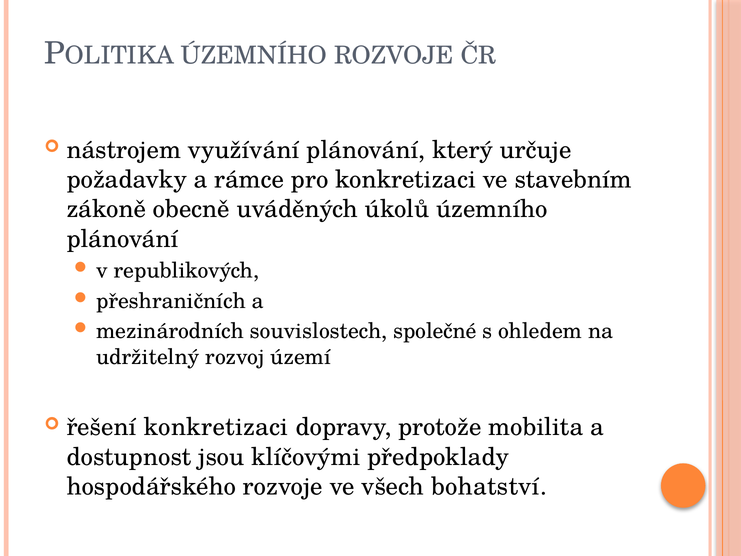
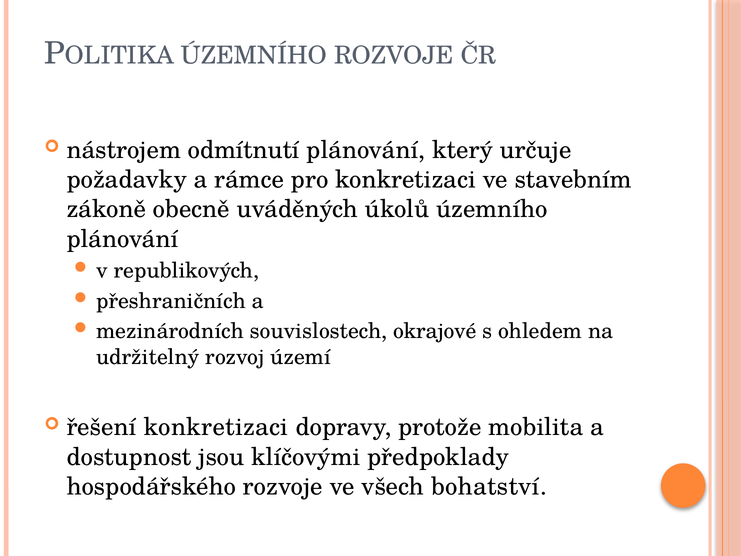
využívání: využívání -> odmítnutí
společné: společné -> okrajové
